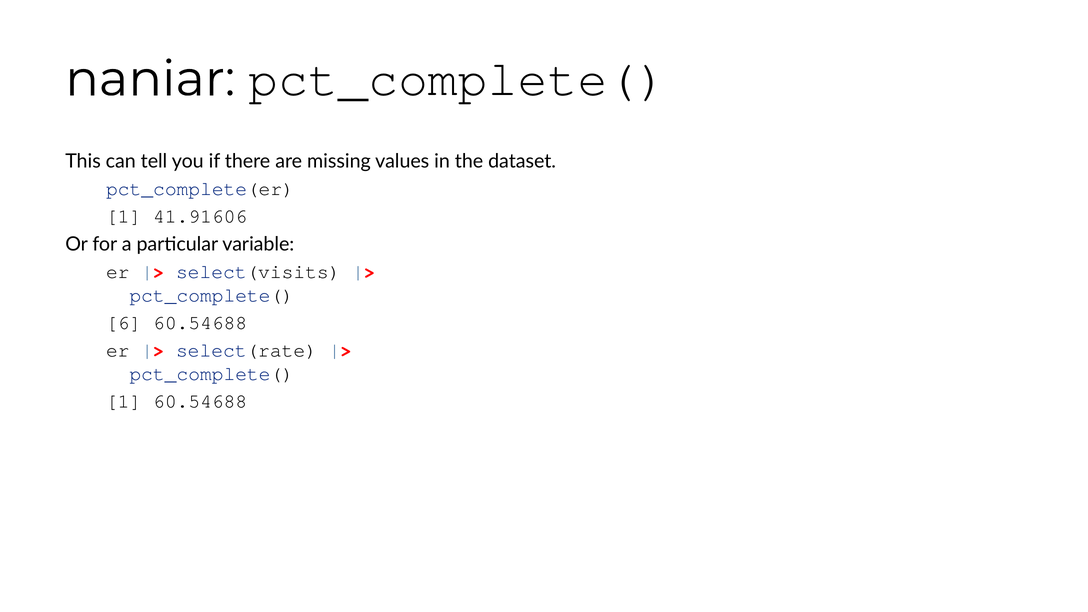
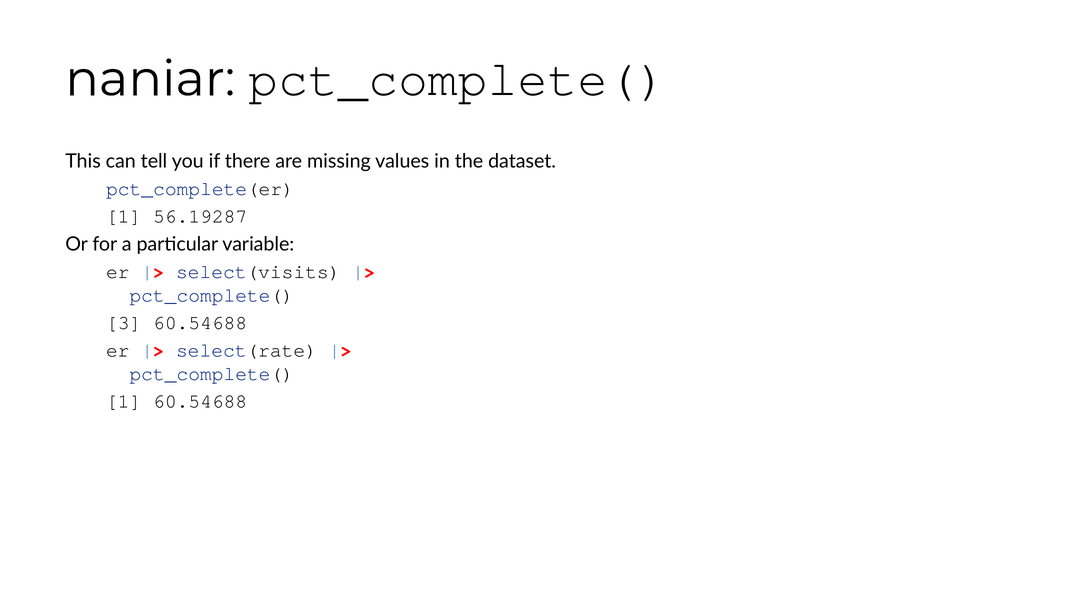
41.91606: 41.91606 -> 56.19287
6: 6 -> 3
